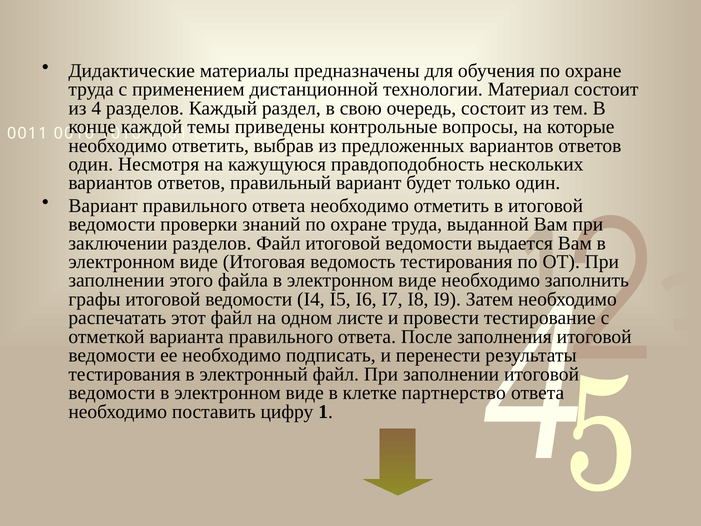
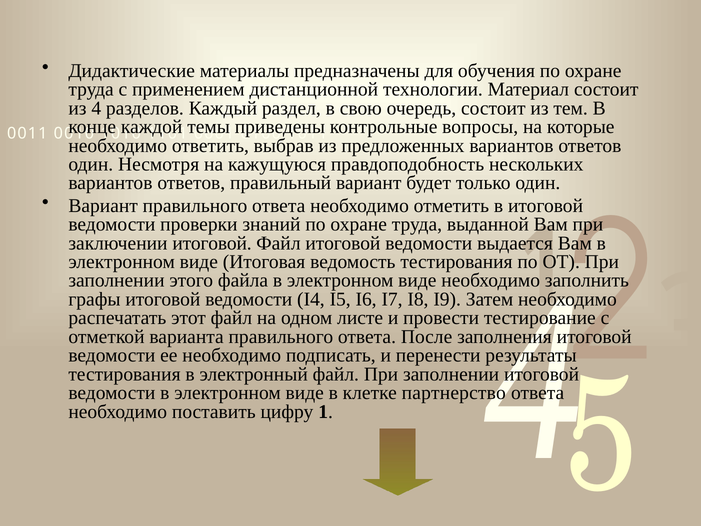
заключении разделов: разделов -> итоговой
